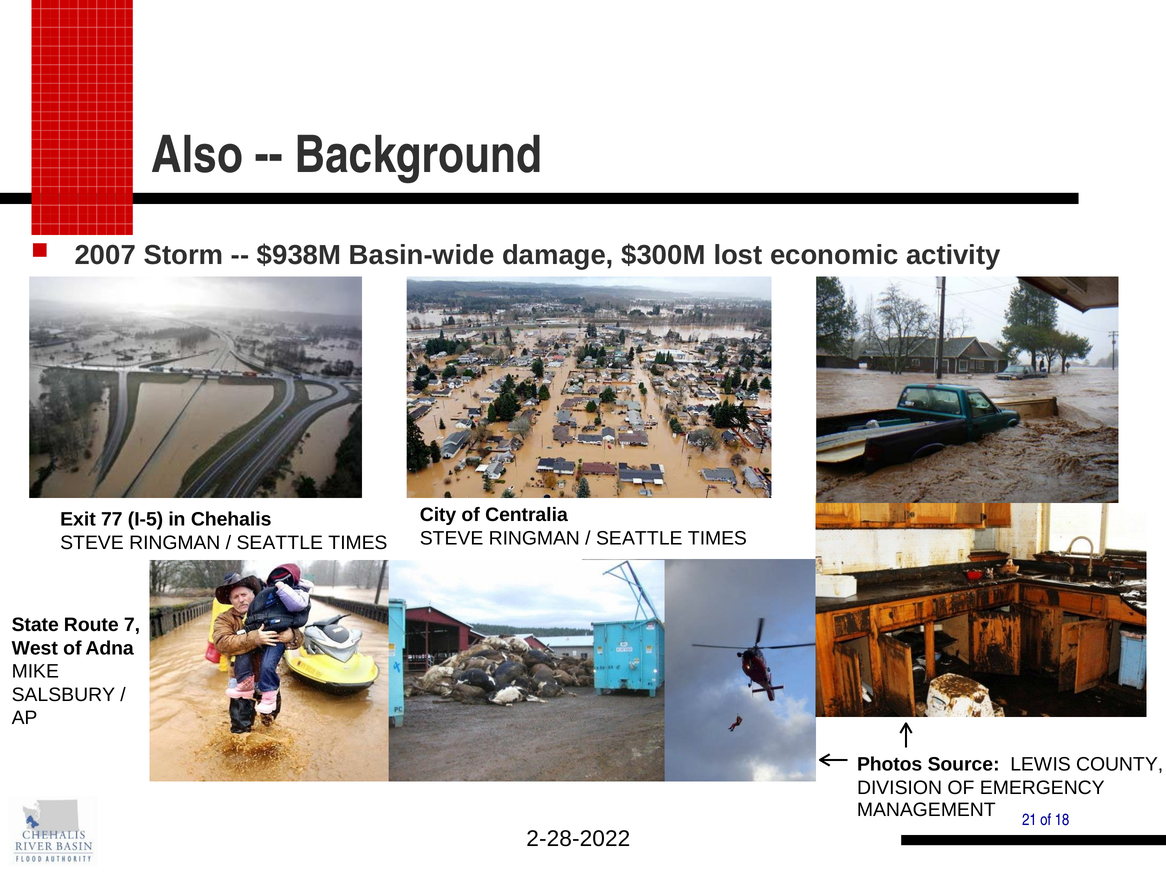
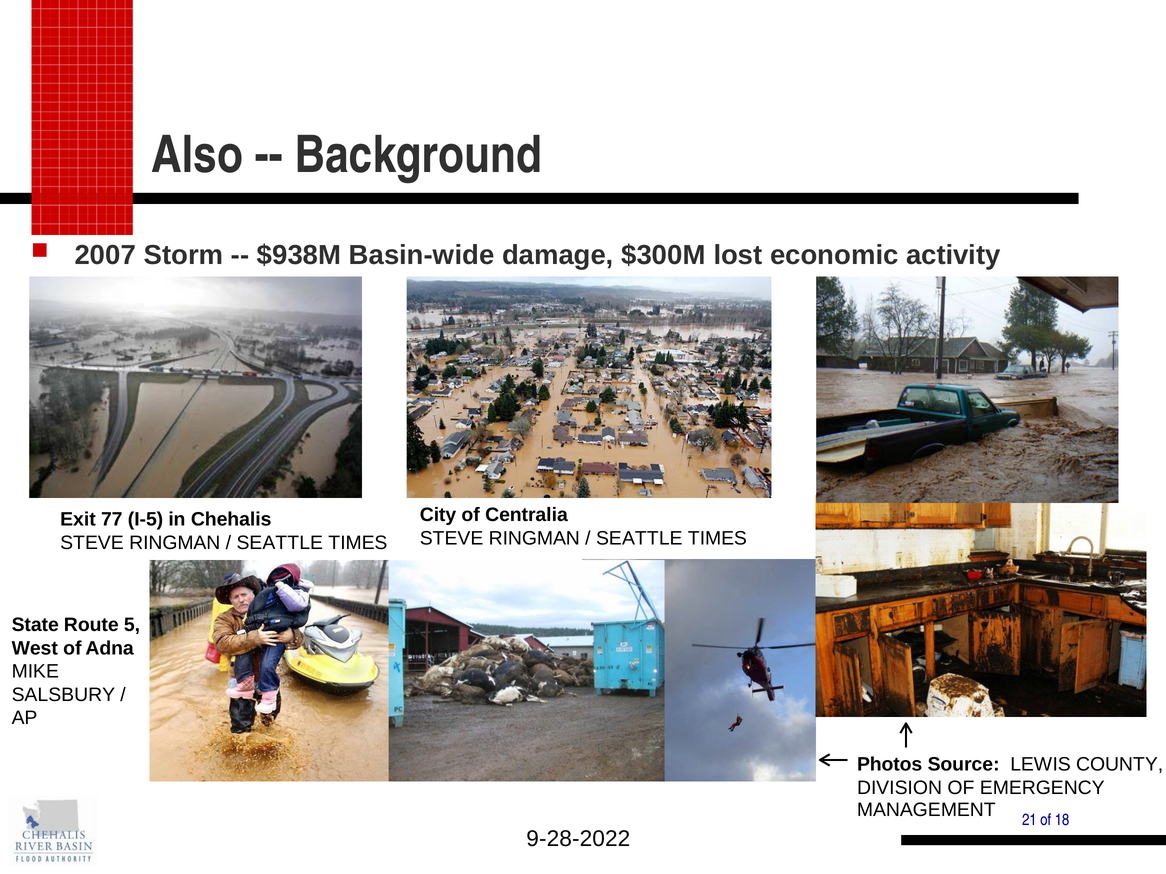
7: 7 -> 5
2-28-2022: 2-28-2022 -> 9-28-2022
